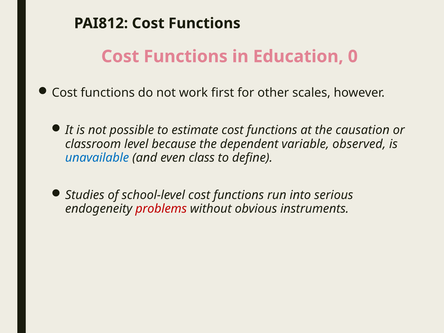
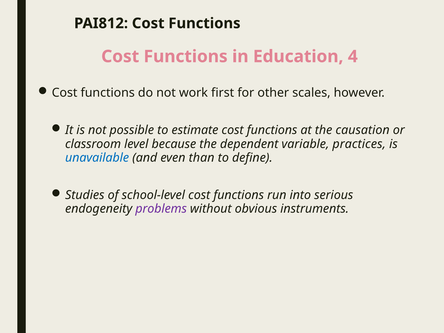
0: 0 -> 4
observed: observed -> practices
class: class -> than
problems colour: red -> purple
